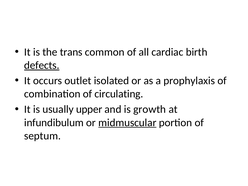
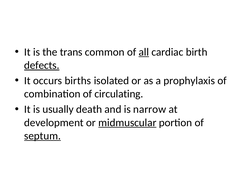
all underline: none -> present
outlet: outlet -> births
upper: upper -> death
growth: growth -> narrow
infundibulum: infundibulum -> development
septum underline: none -> present
